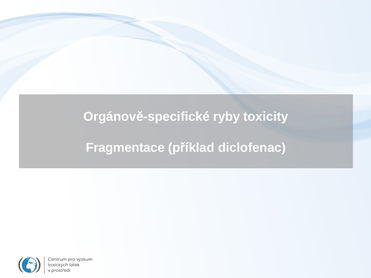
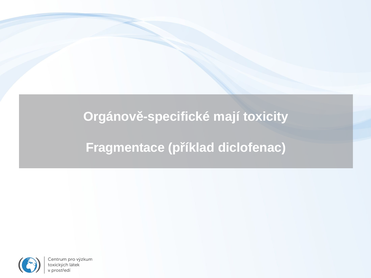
ryby: ryby -> mají
